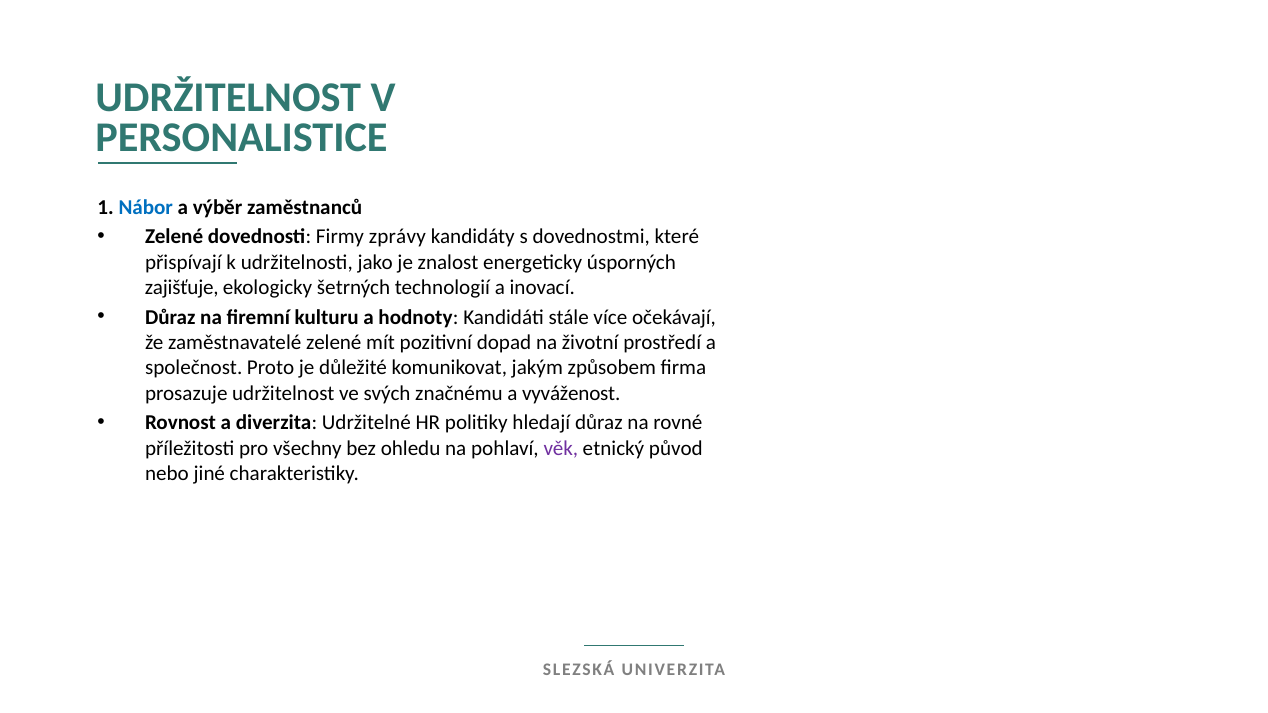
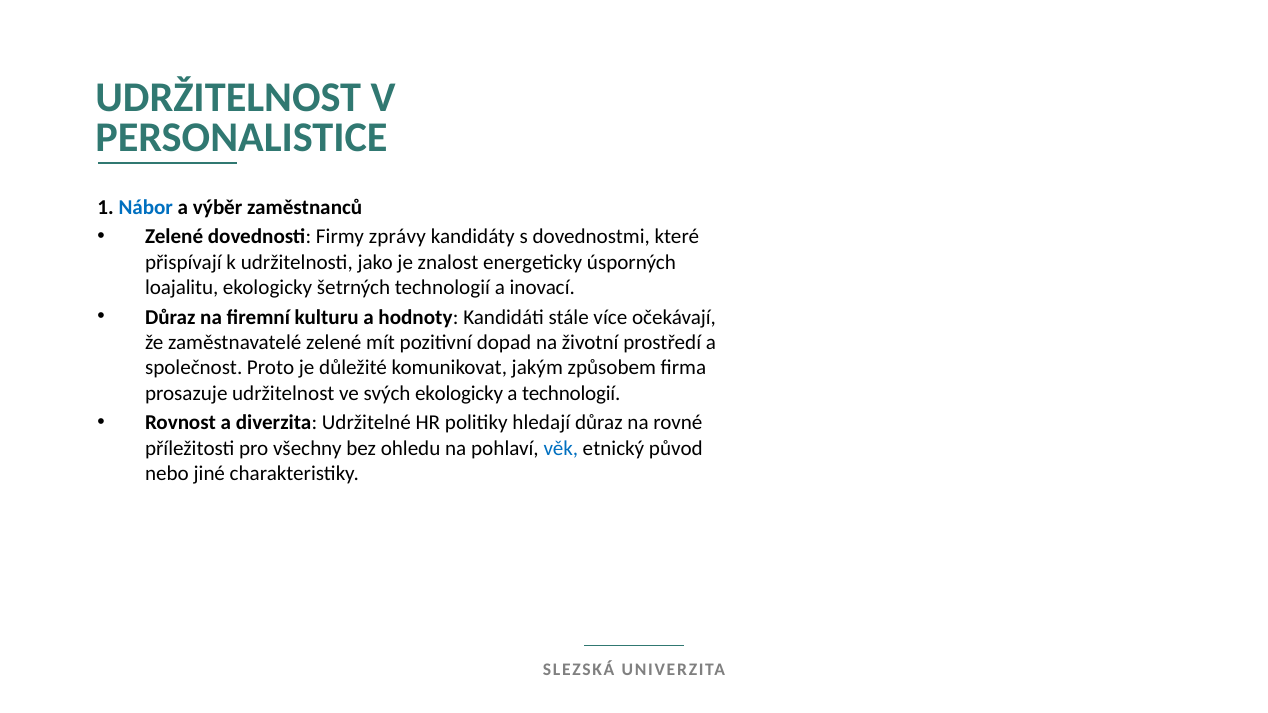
zajišťuje: zajišťuje -> loajalitu
svých značnému: značnému -> ekologicky
a vyváženost: vyváženost -> technologií
věk colour: purple -> blue
